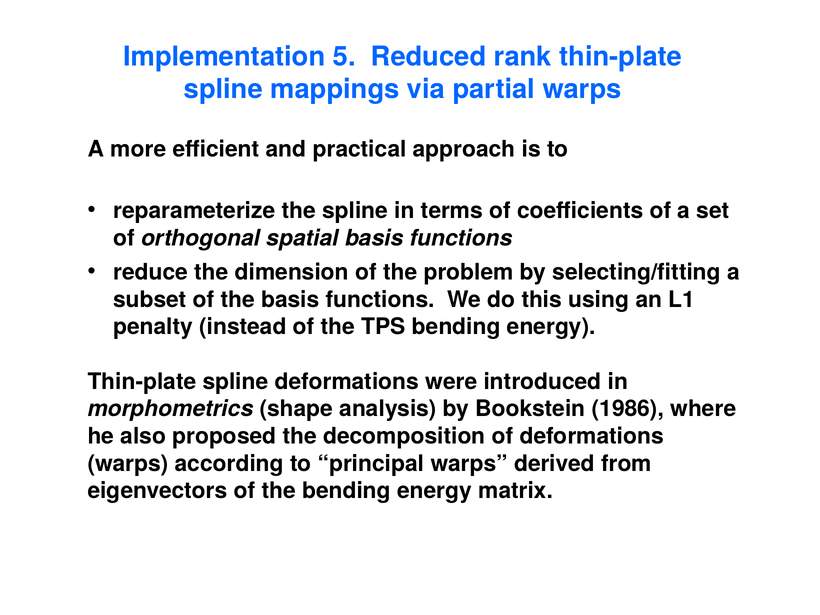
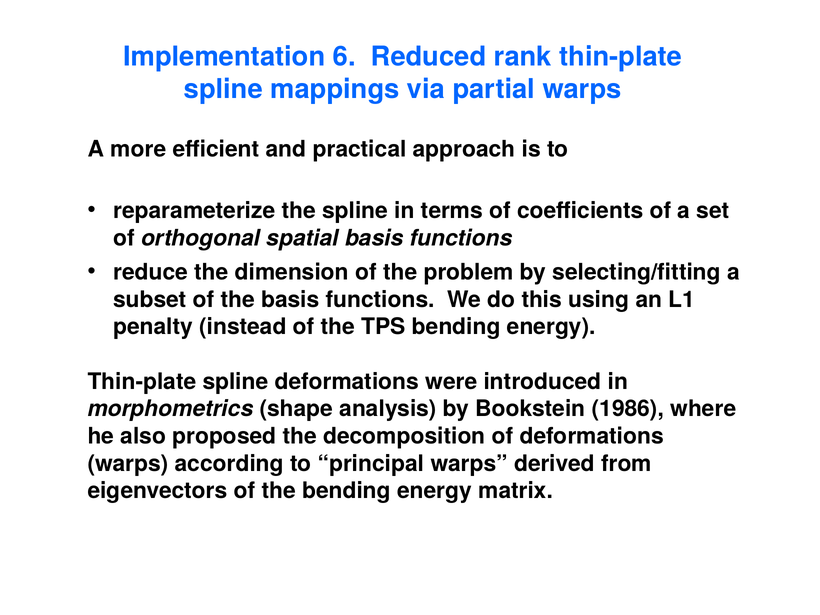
5: 5 -> 6
